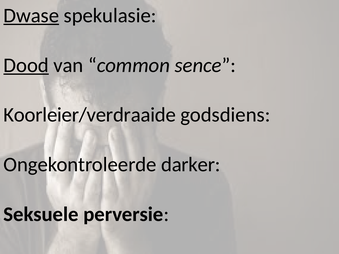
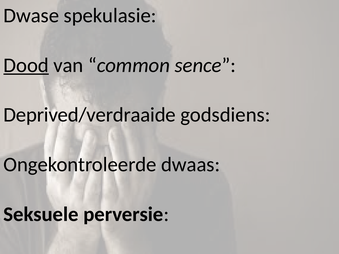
Dwase underline: present -> none
Koorleier/verdraaide: Koorleier/verdraaide -> Deprived/verdraaide
darker: darker -> dwaas
